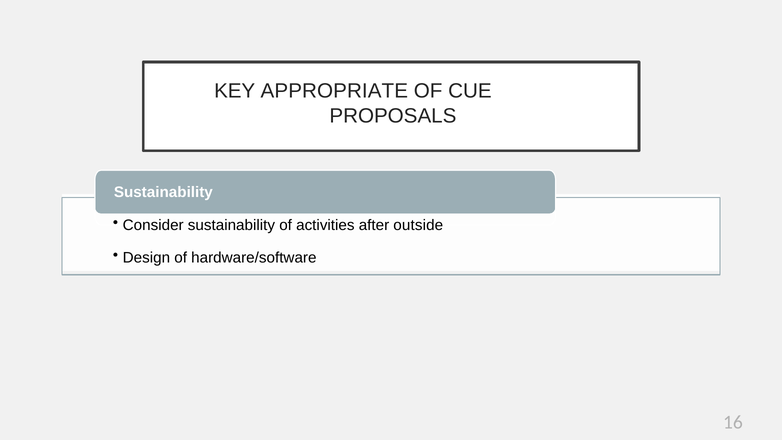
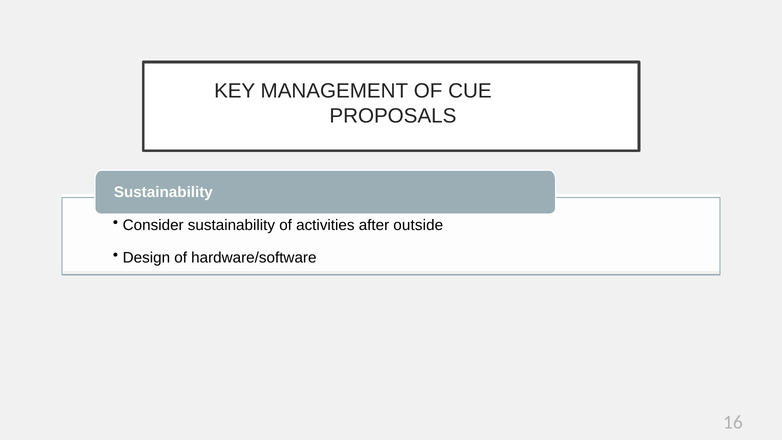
APPROPRIATE: APPROPRIATE -> MANAGEMENT
